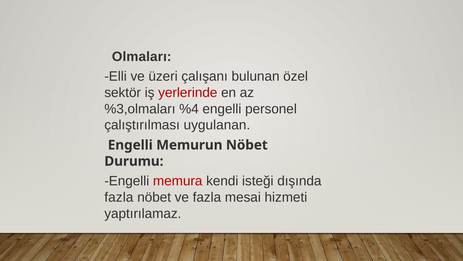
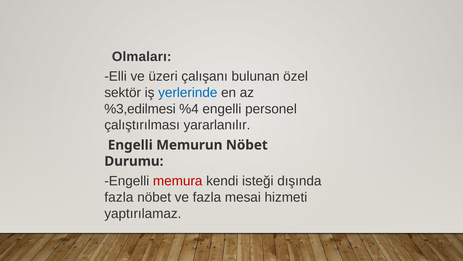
yerlerinde colour: red -> blue
%3,olmaları: %3,olmaları -> %3,edilmesi
uygulanan: uygulanan -> yararlanılır
